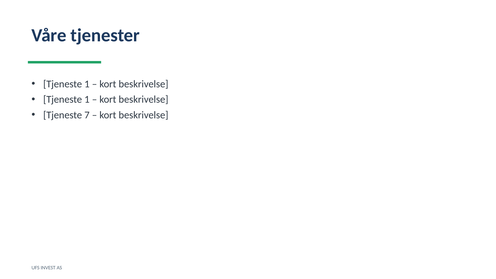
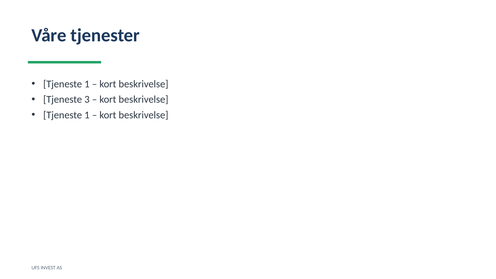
1 at (87, 100): 1 -> 3
7 at (87, 115): 7 -> 1
